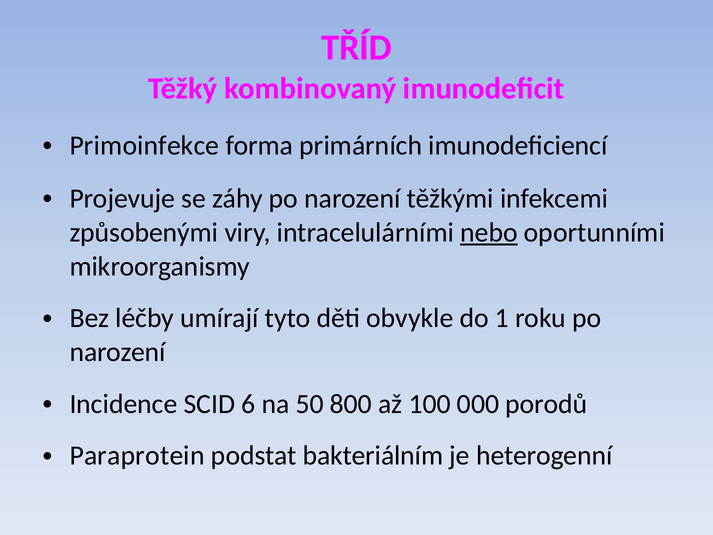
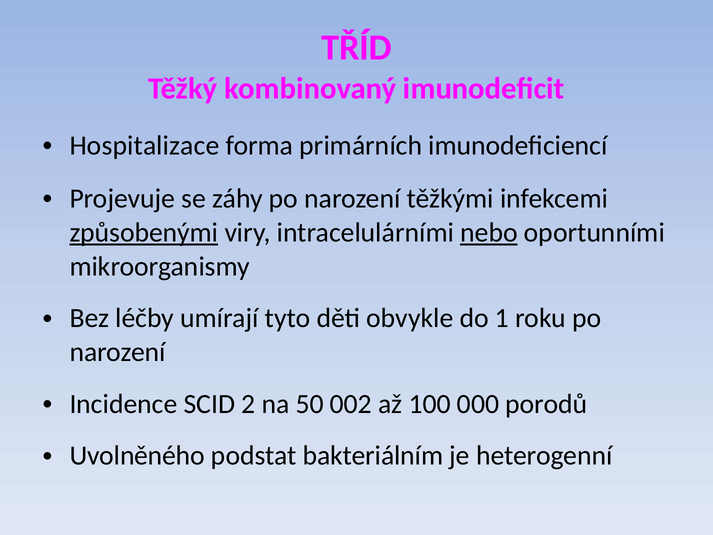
Primoinfekce: Primoinfekce -> Hospitalizace
způsobenými underline: none -> present
6: 6 -> 2
800: 800 -> 002
Paraprotein: Paraprotein -> Uvolněného
